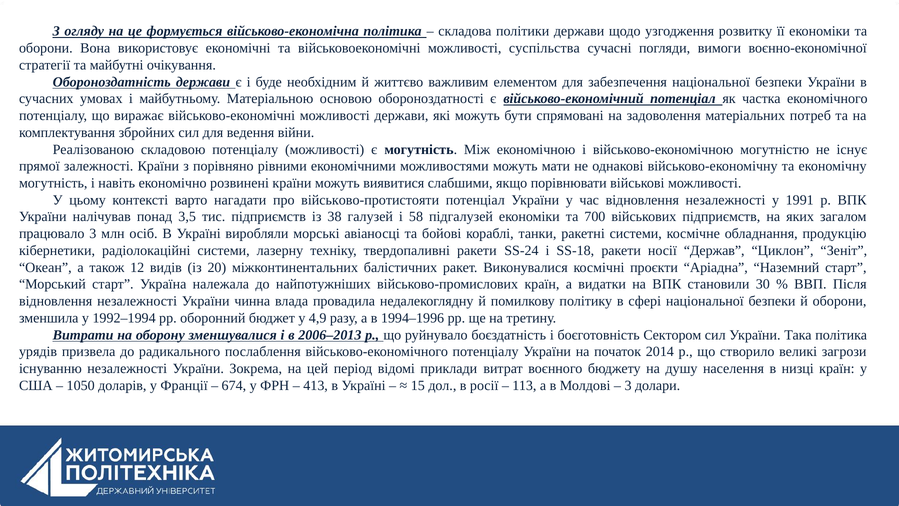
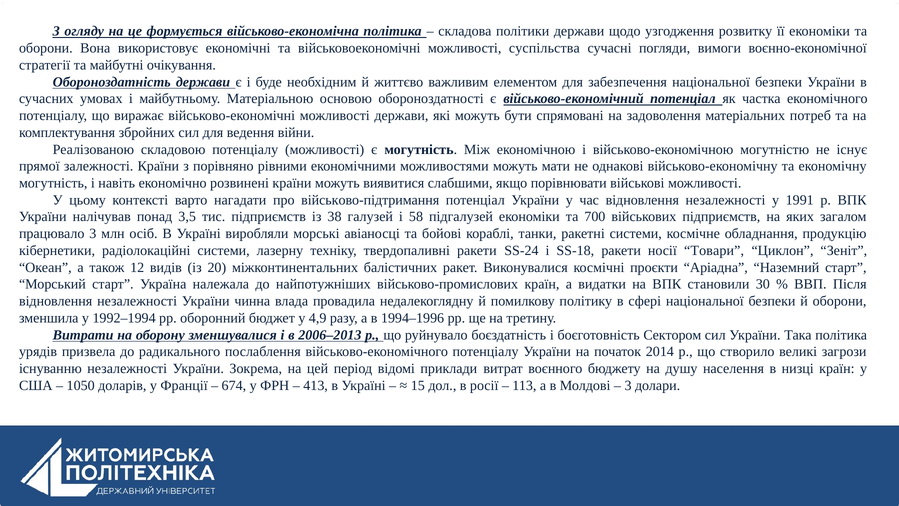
військово-протистояти: військово-протистояти -> військово-підтримання
Держав: Держав -> Товари
